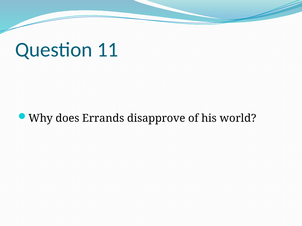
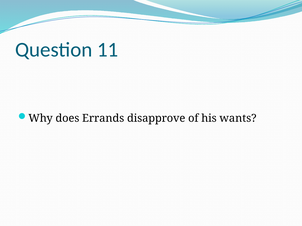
world: world -> wants
